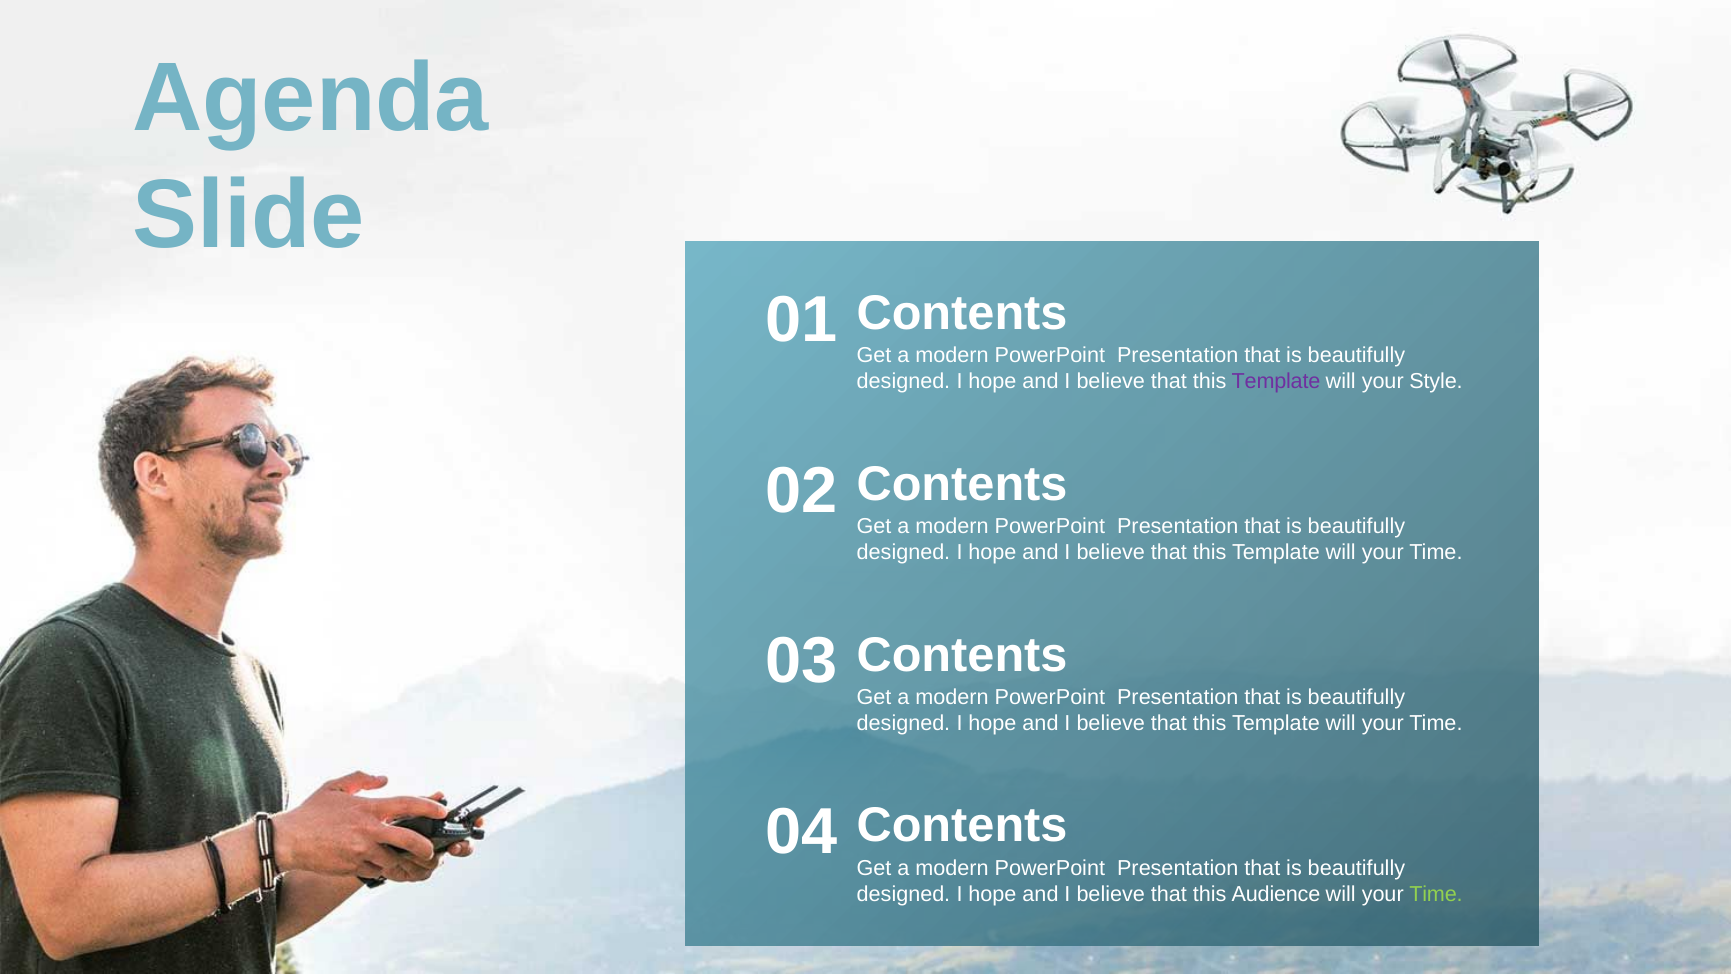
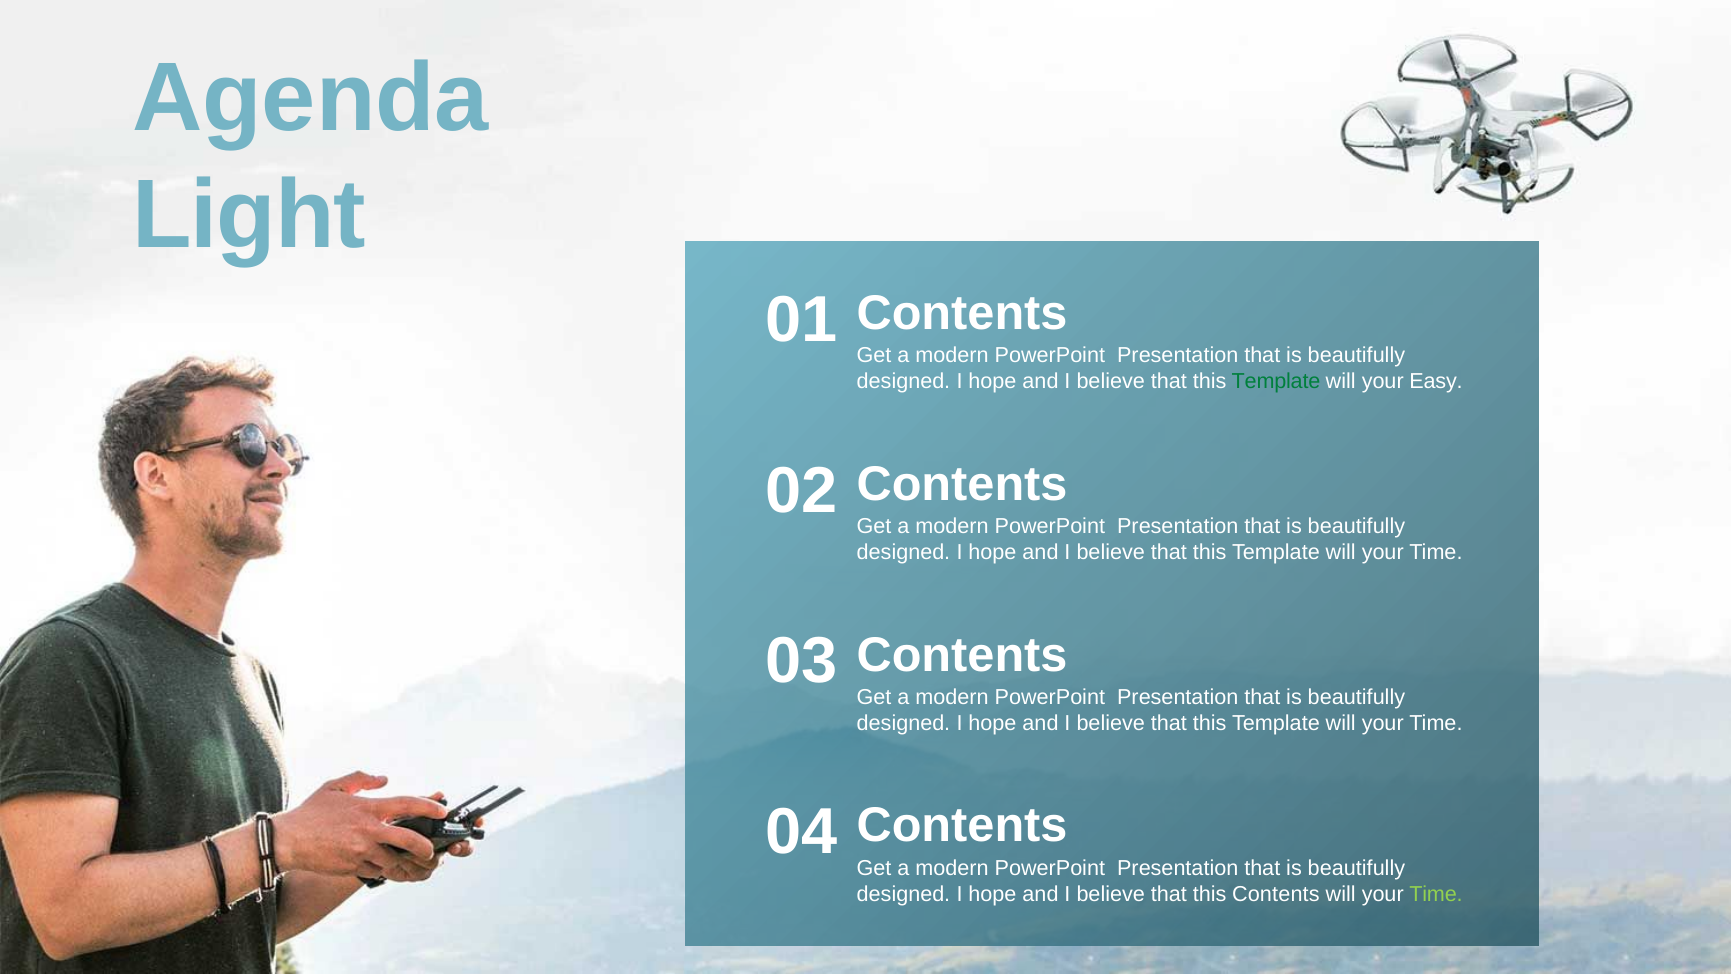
Slide: Slide -> Light
Template at (1276, 382) colour: purple -> green
Style: Style -> Easy
this Audience: Audience -> Contents
